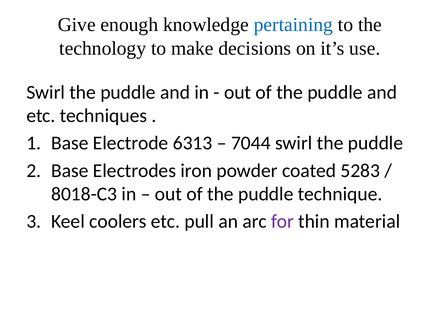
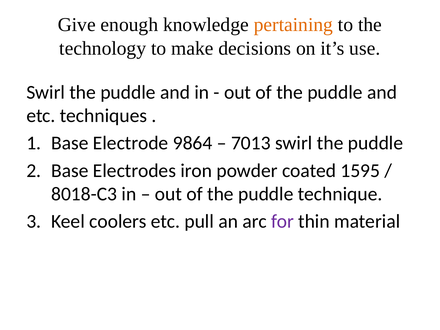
pertaining colour: blue -> orange
6313: 6313 -> 9864
7044: 7044 -> 7013
5283: 5283 -> 1595
